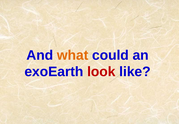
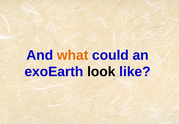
look colour: red -> black
